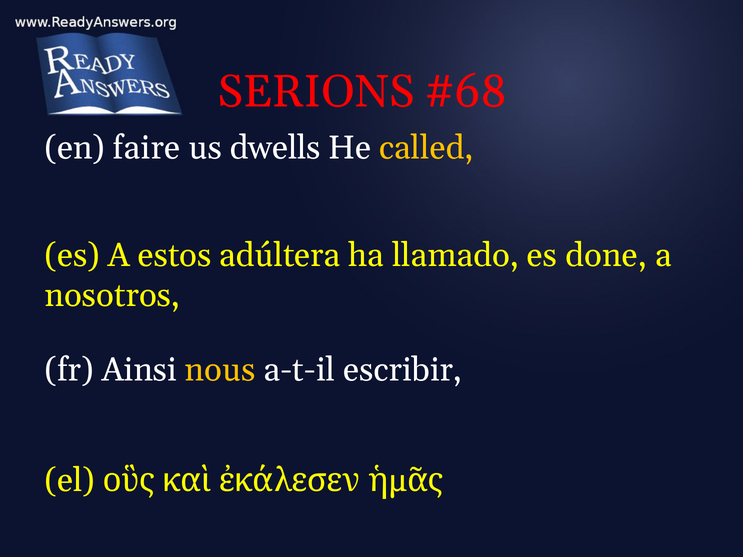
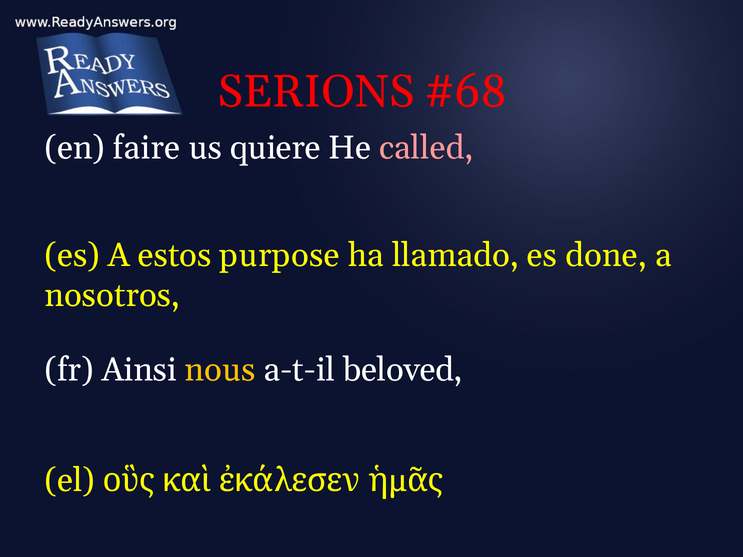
dwells: dwells -> quiere
called colour: yellow -> pink
adúltera: adúltera -> purpose
escribir: escribir -> beloved
